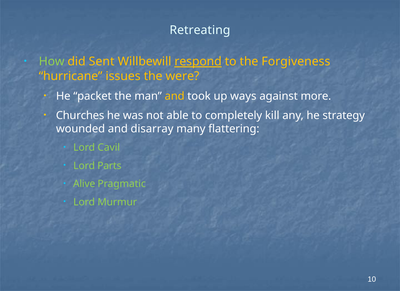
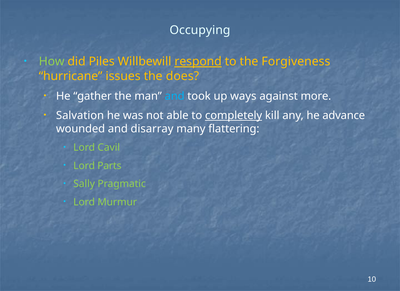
Retreating: Retreating -> Occupying
Sent: Sent -> Piles
were: were -> does
packet: packet -> gather
and at (175, 96) colour: yellow -> light blue
Churches: Churches -> Salvation
completely underline: none -> present
strategy: strategy -> advance
Alive: Alive -> Sally
